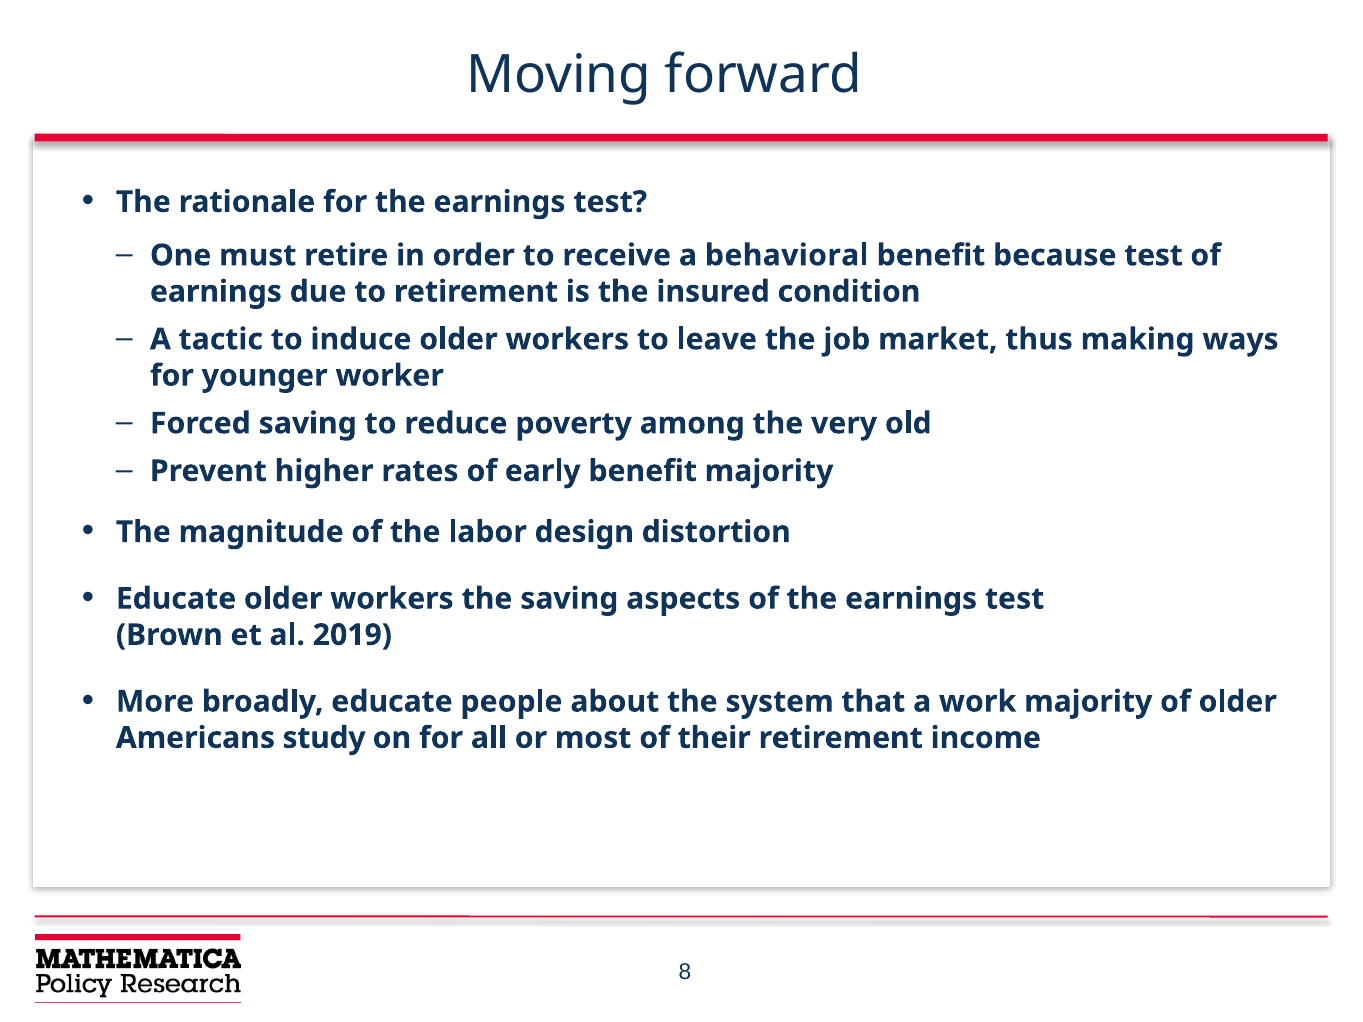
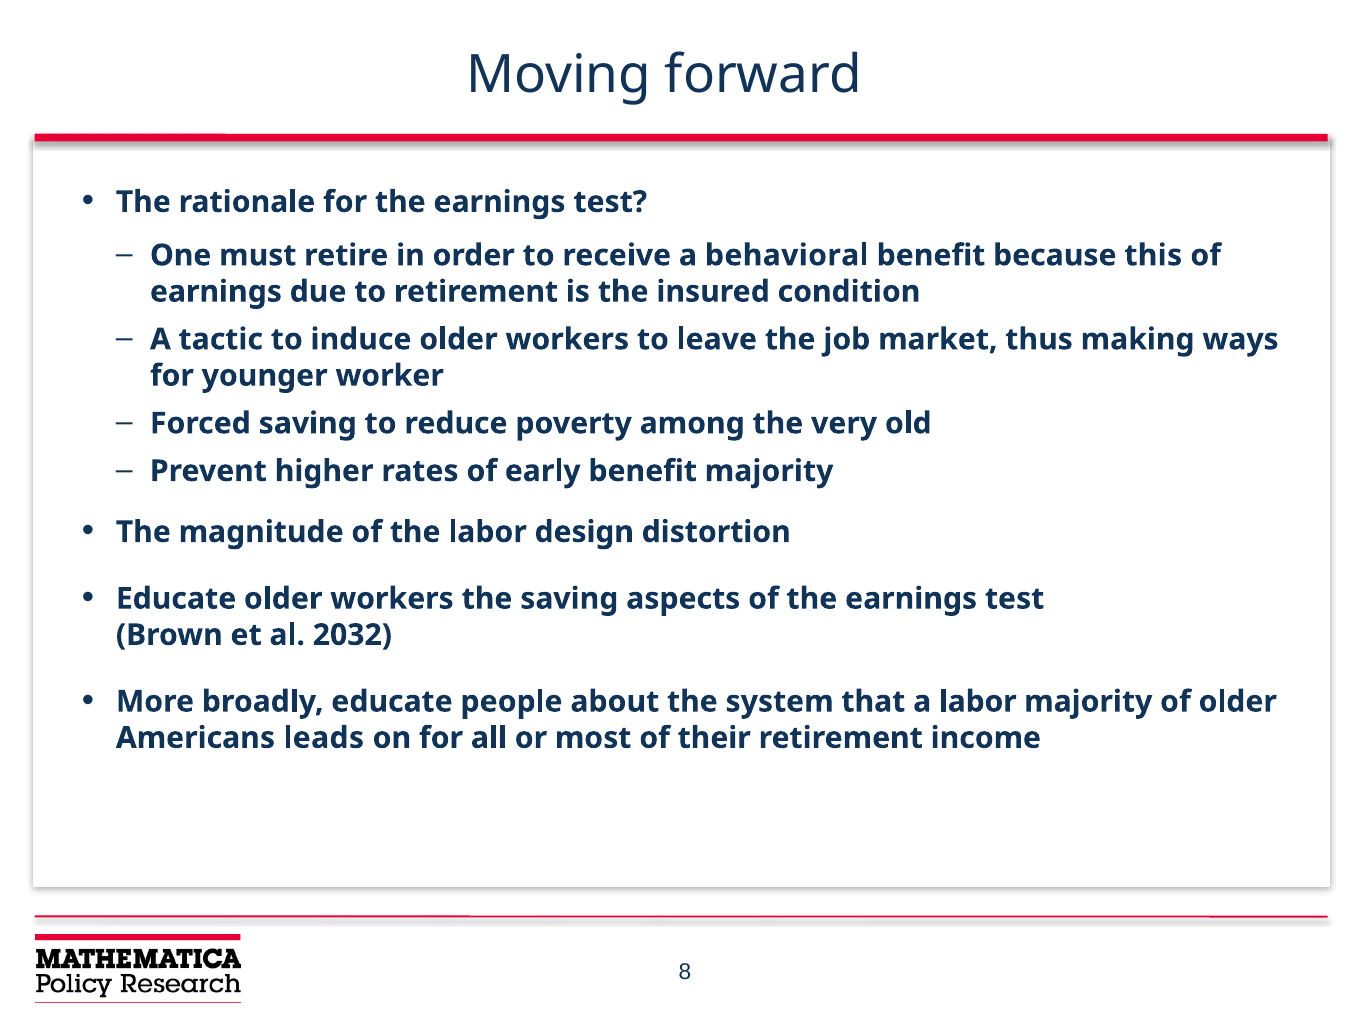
because test: test -> this
2019: 2019 -> 2032
a work: work -> labor
study: study -> leads
